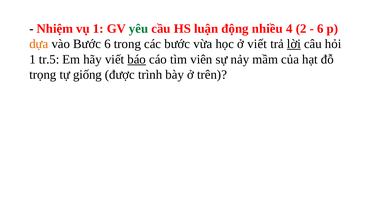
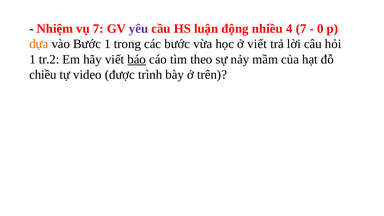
vụ 1: 1 -> 7
yêu colour: green -> purple
4 2: 2 -> 7
6 at (320, 29): 6 -> 0
Bước 6: 6 -> 1
lời underline: present -> none
tr.5: tr.5 -> tr.2
viên: viên -> theo
trọng: trọng -> chiều
giống: giống -> video
